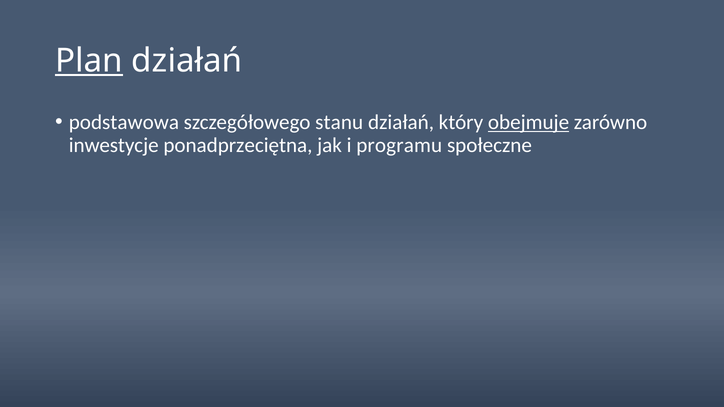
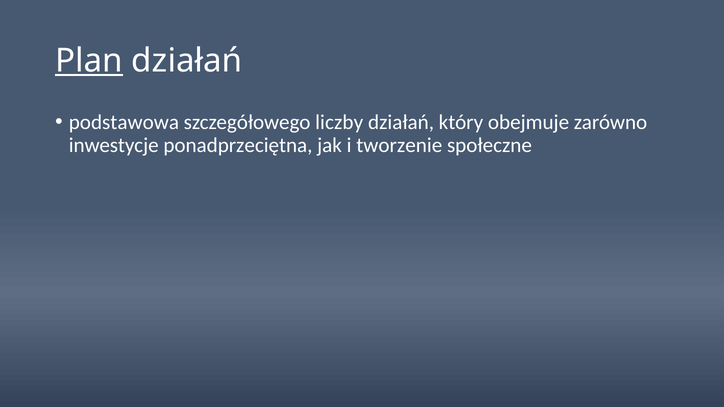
stanu: stanu -> liczby
obejmuje underline: present -> none
programu: programu -> tworzenie
